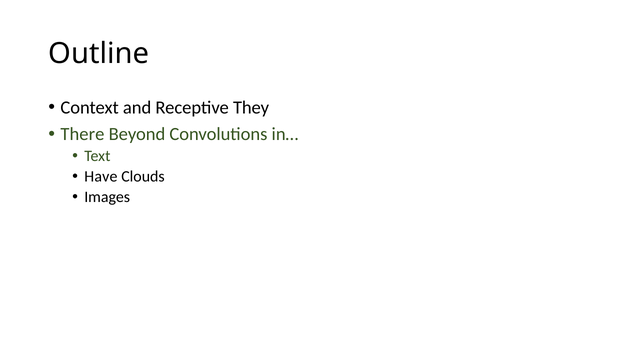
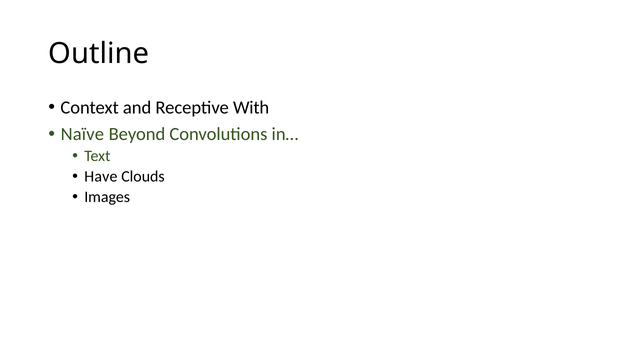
They: They -> With
There: There -> Naïve
